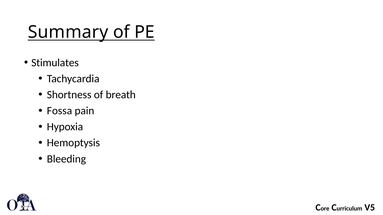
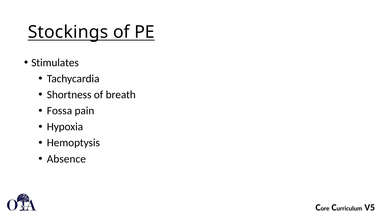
Summary: Summary -> Stockings
Bleeding: Bleeding -> Absence
